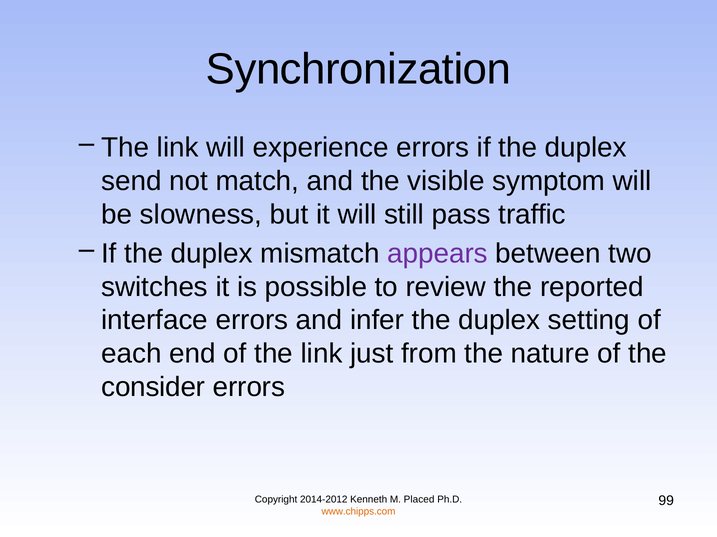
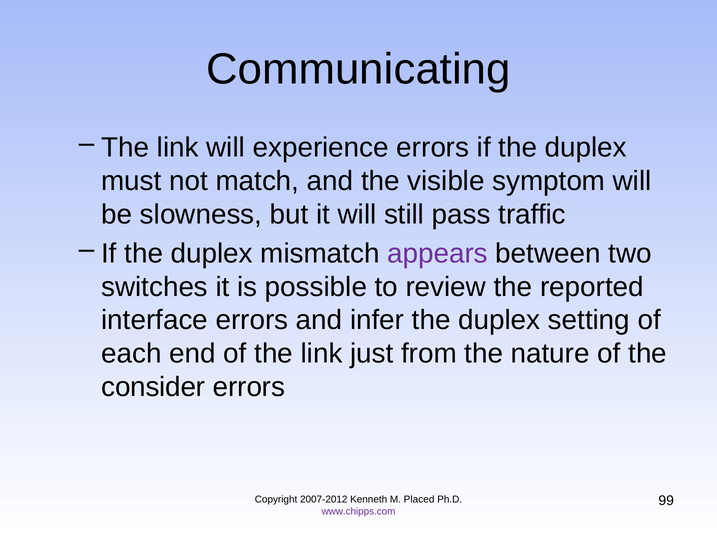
Synchronization: Synchronization -> Communicating
send: send -> must
2014-2012: 2014-2012 -> 2007-2012
www.chipps.com colour: orange -> purple
